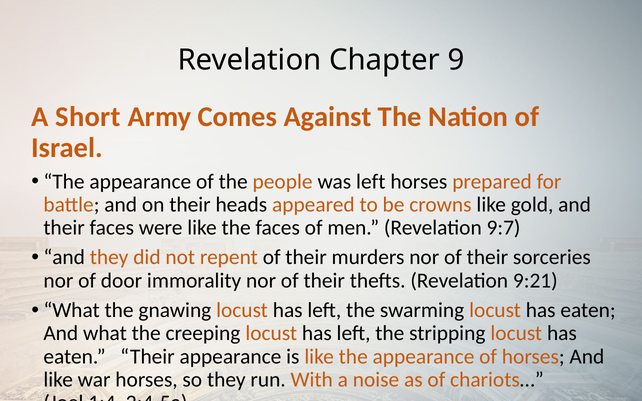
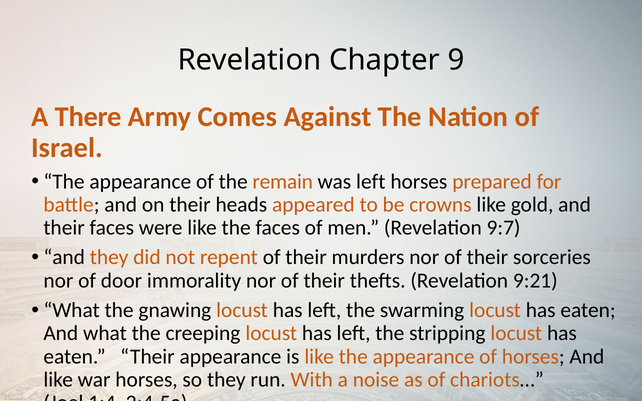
Short: Short -> There
people: people -> remain
